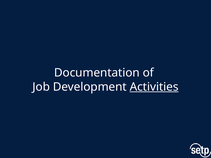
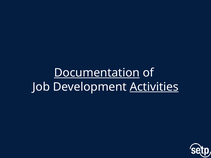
Documentation at (97, 73) underline: none -> present
